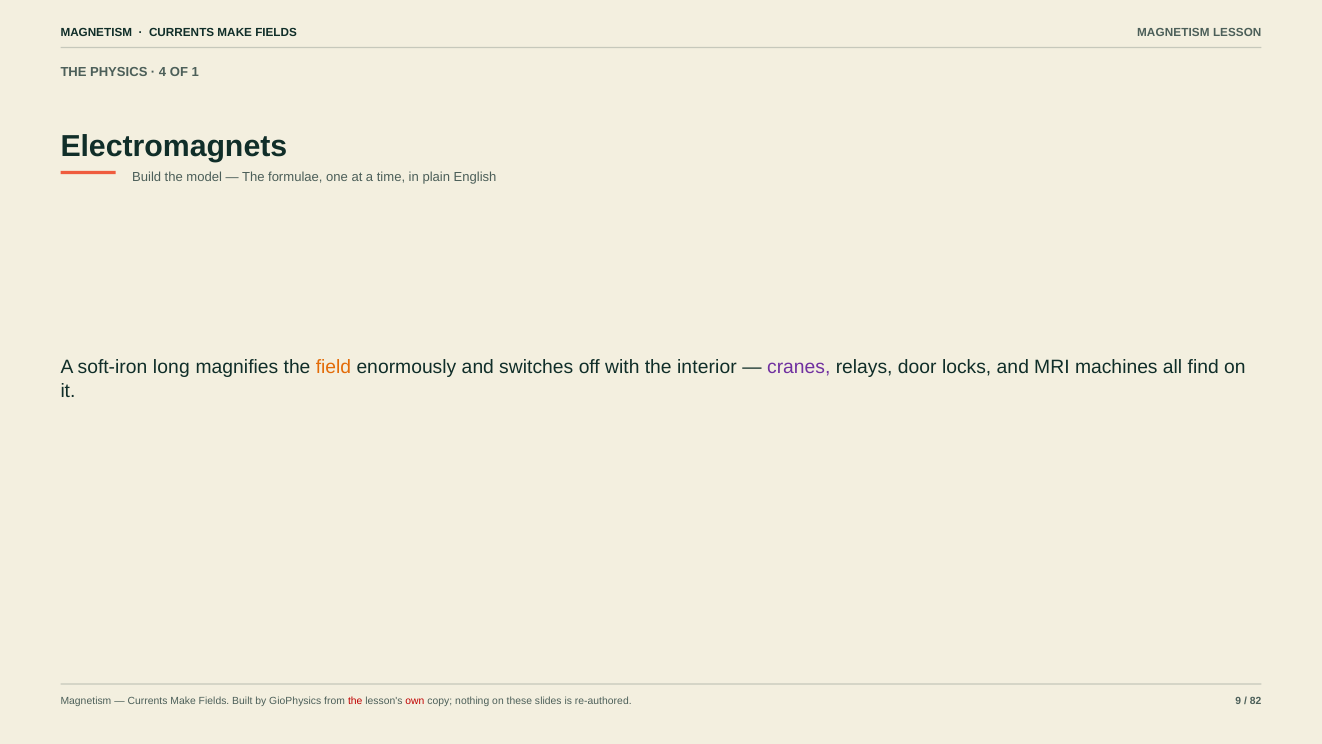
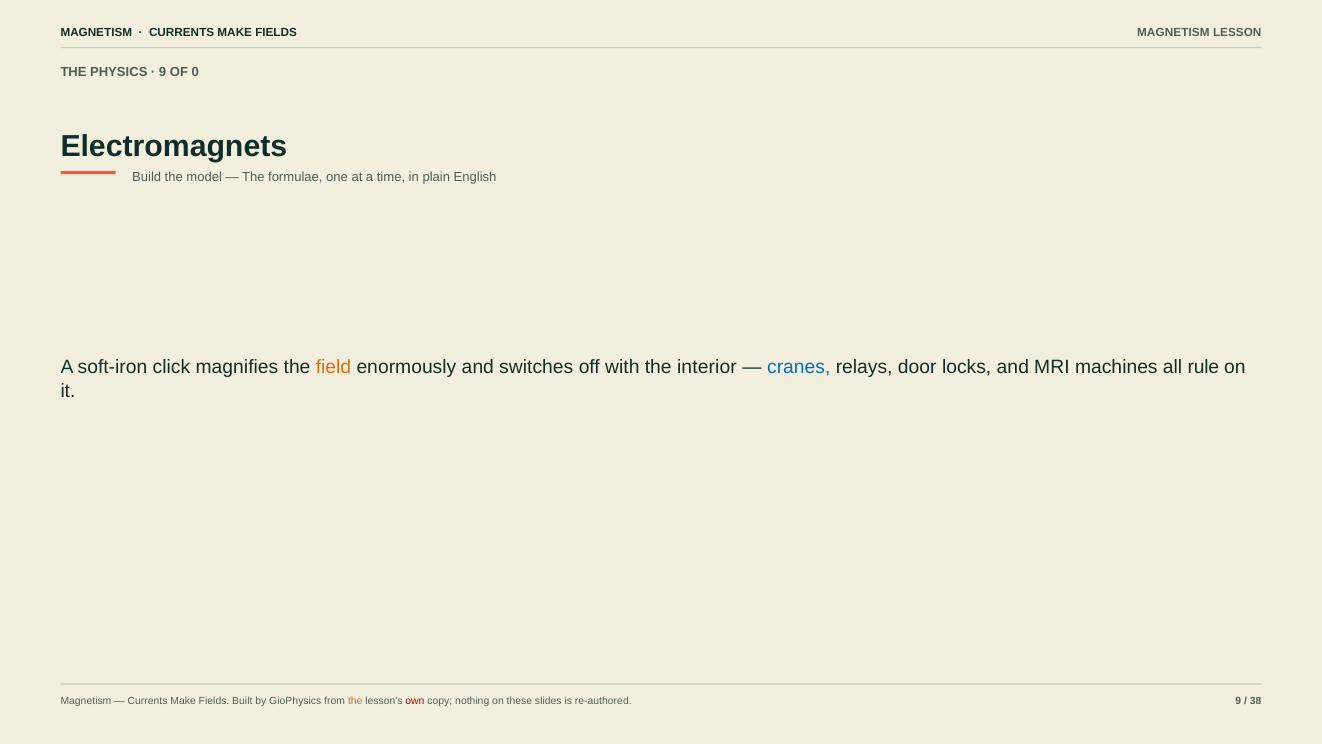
4 at (163, 72): 4 -> 9
1: 1 -> 0
long: long -> click
cranes colour: purple -> blue
find: find -> rule
the at (355, 701) colour: red -> orange
82: 82 -> 38
